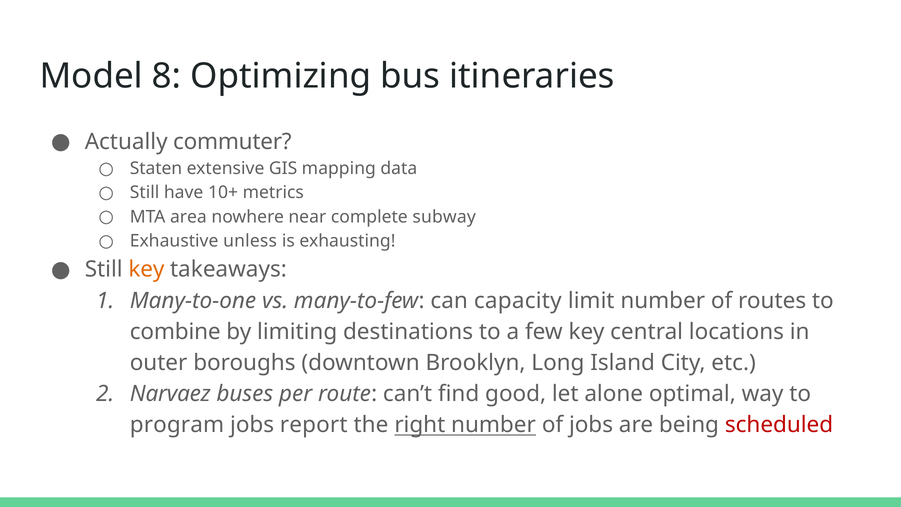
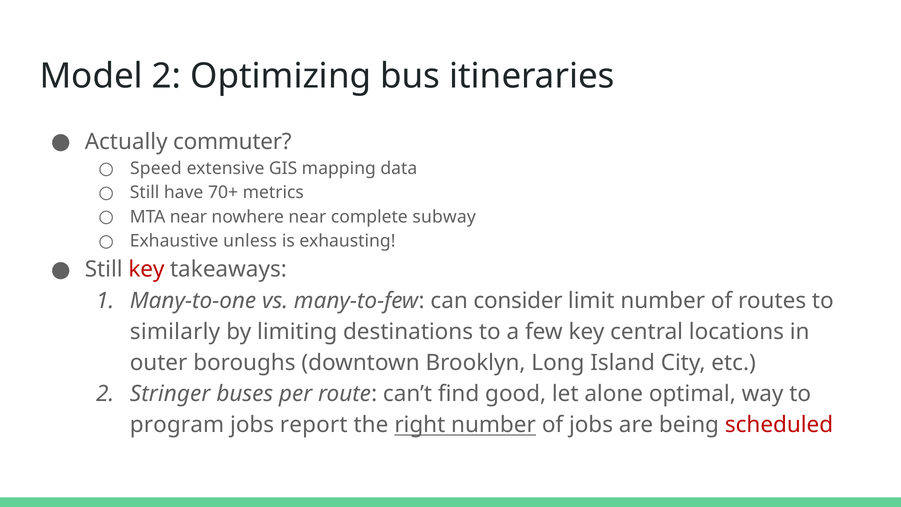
Model 8: 8 -> 2
Staten: Staten -> Speed
10+: 10+ -> 70+
MTA area: area -> near
key at (146, 269) colour: orange -> red
capacity: capacity -> consider
combine: combine -> similarly
Narvaez: Narvaez -> Stringer
